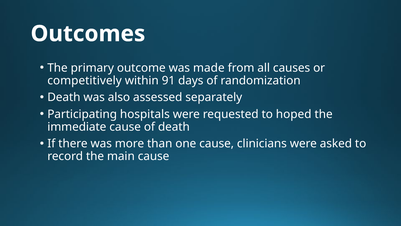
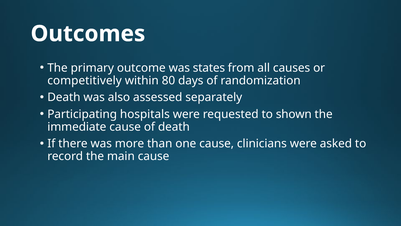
made: made -> states
91: 91 -> 80
hoped: hoped -> shown
